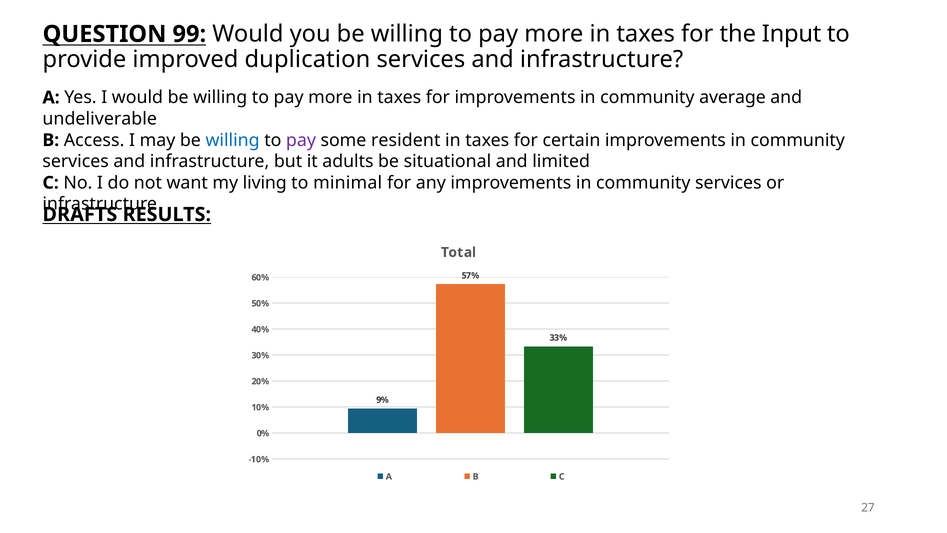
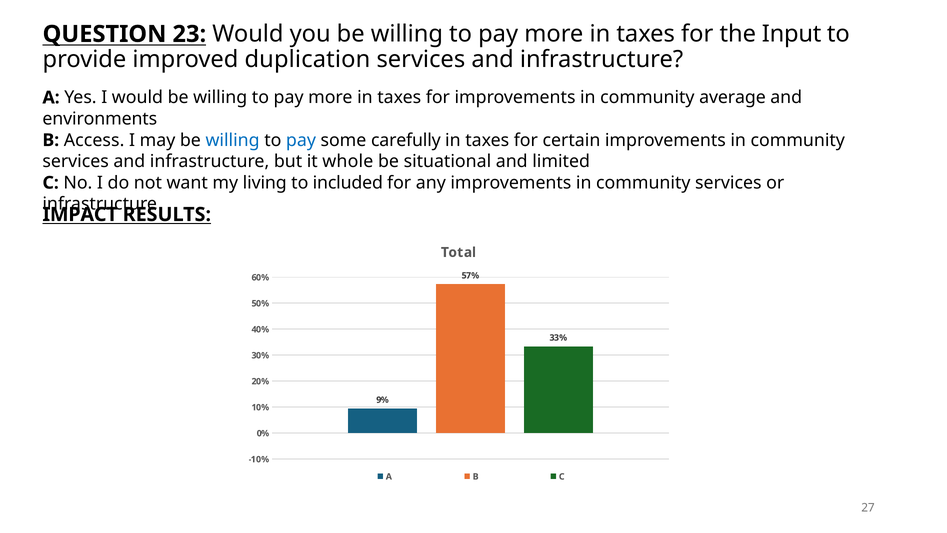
99: 99 -> 23
undeliverable: undeliverable -> environments
pay at (301, 140) colour: purple -> blue
resident: resident -> carefully
adults: adults -> whole
minimal: minimal -> included
DRAFTS: DRAFTS -> IMPACT
